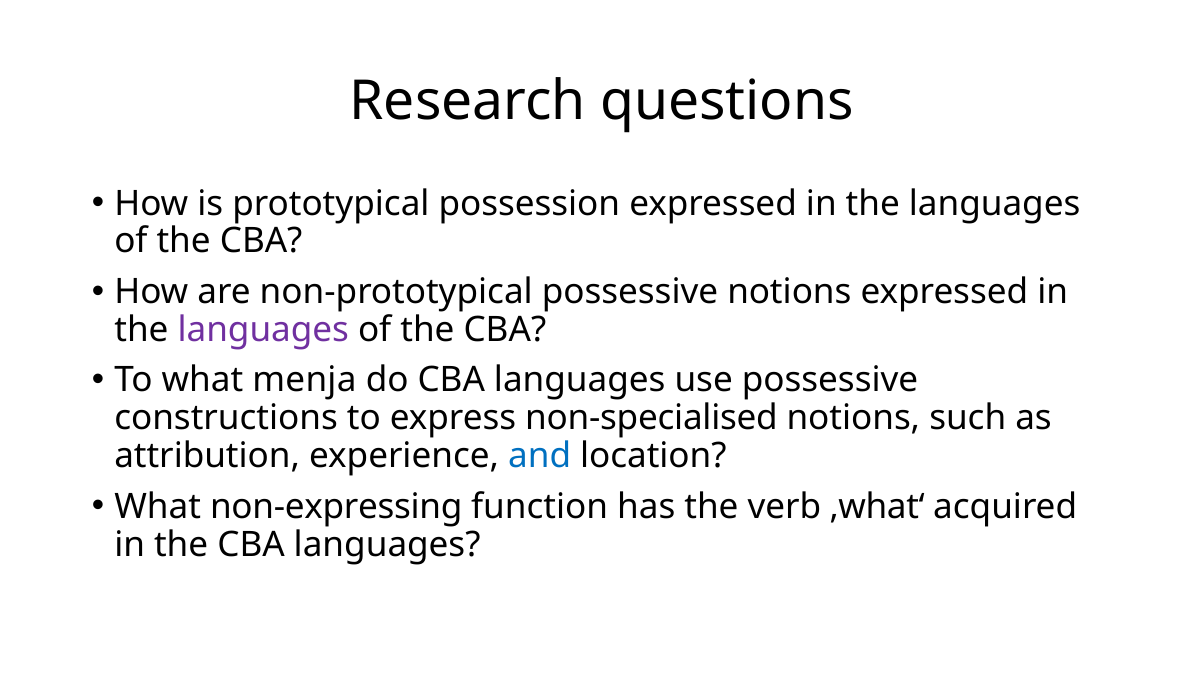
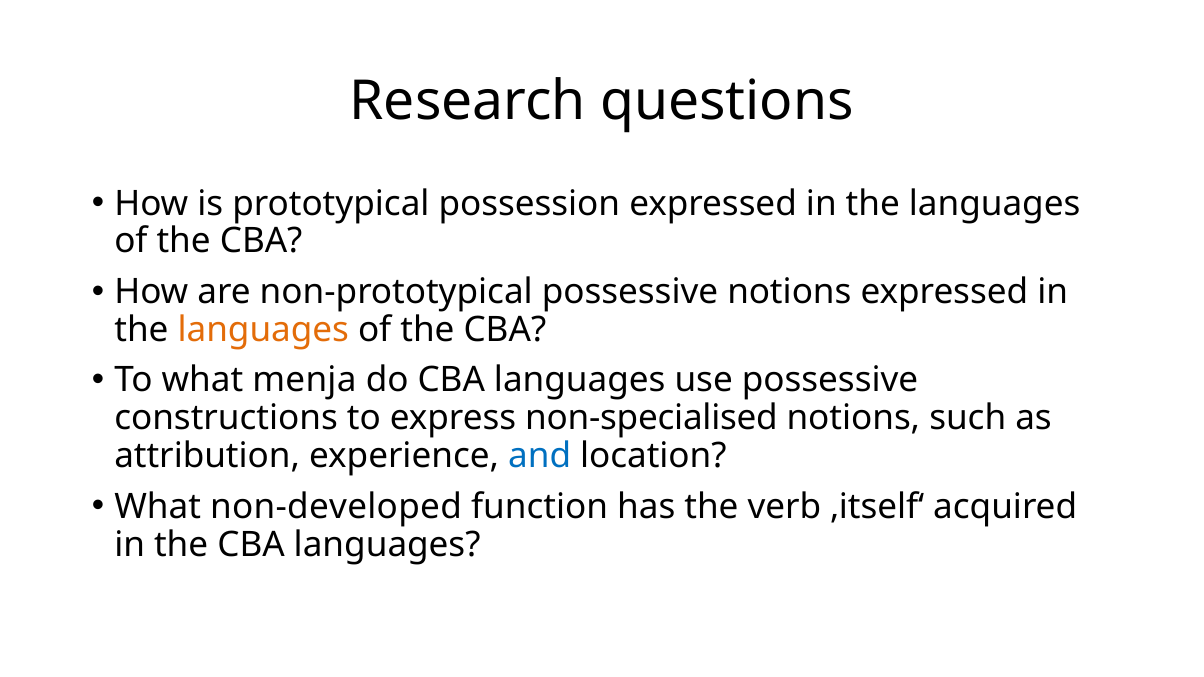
languages at (263, 330) colour: purple -> orange
non-expressing: non-expressing -> non-developed
‚what‘: ‚what‘ -> ‚itself‘
